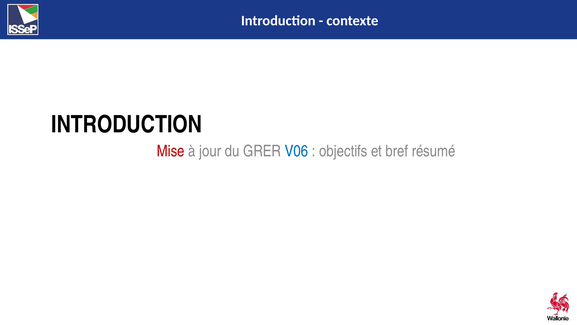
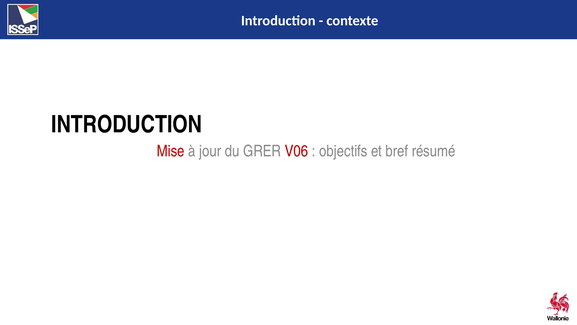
V06 colour: blue -> red
